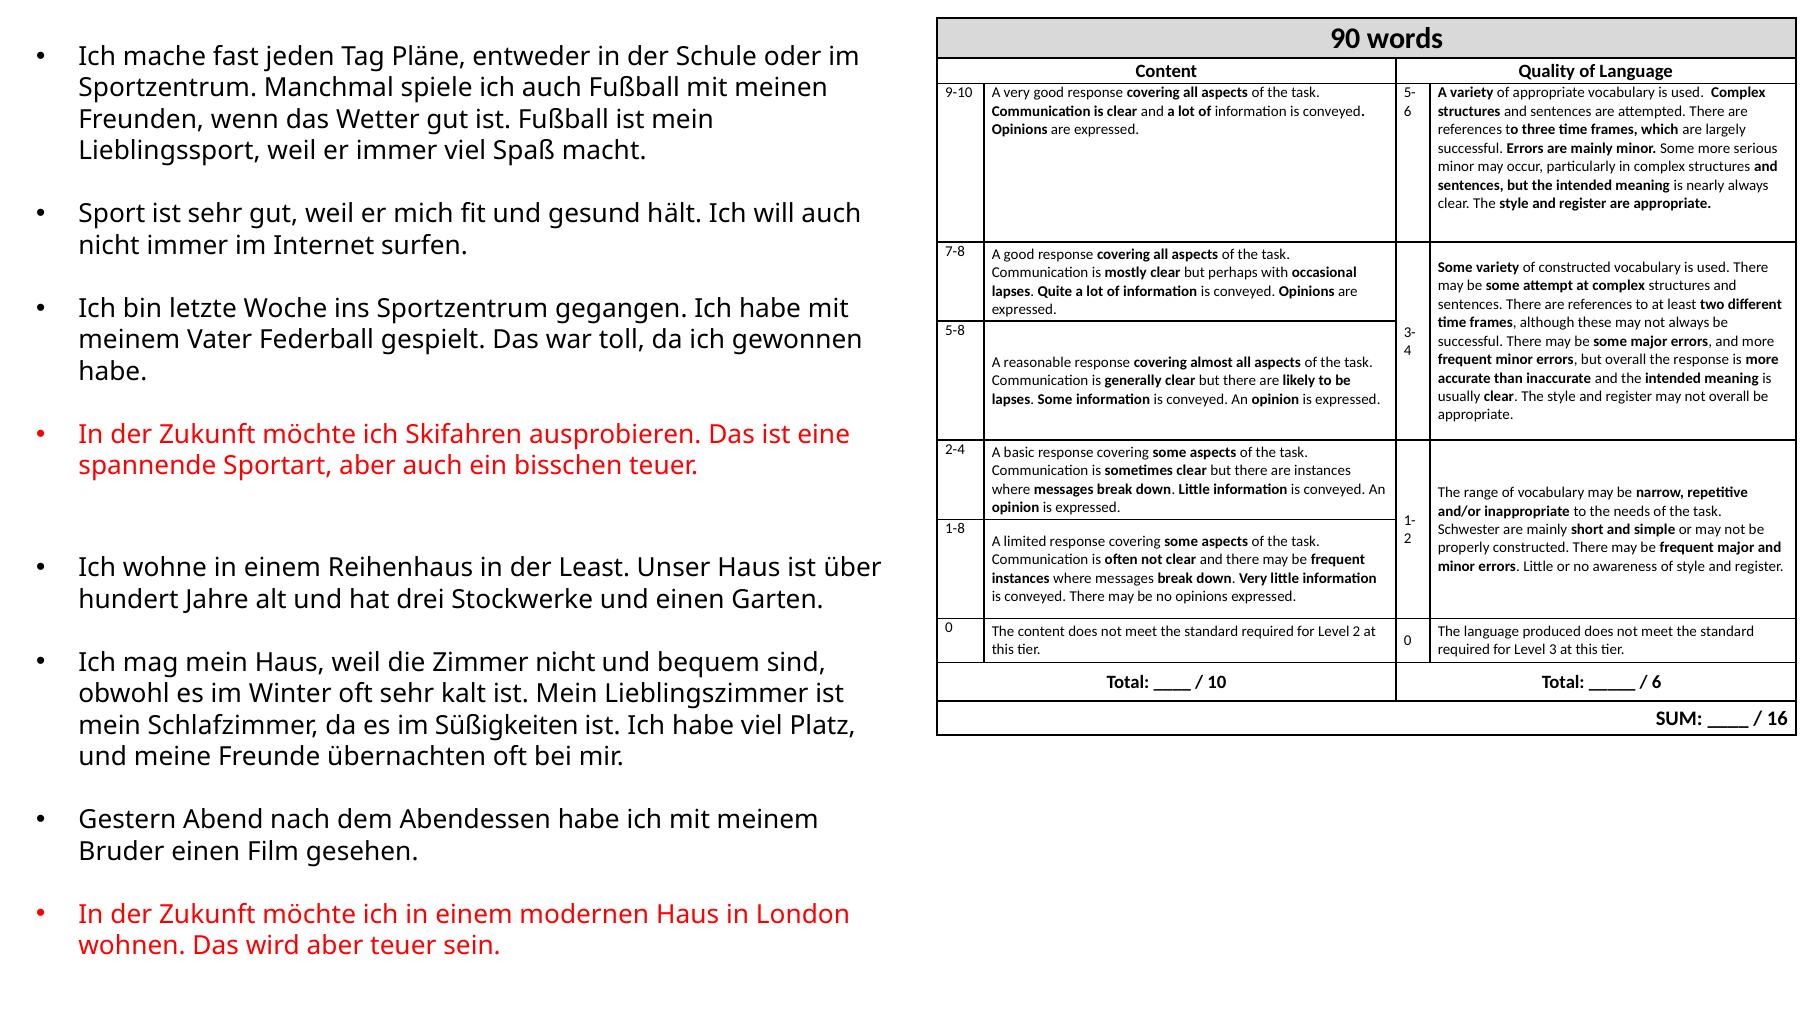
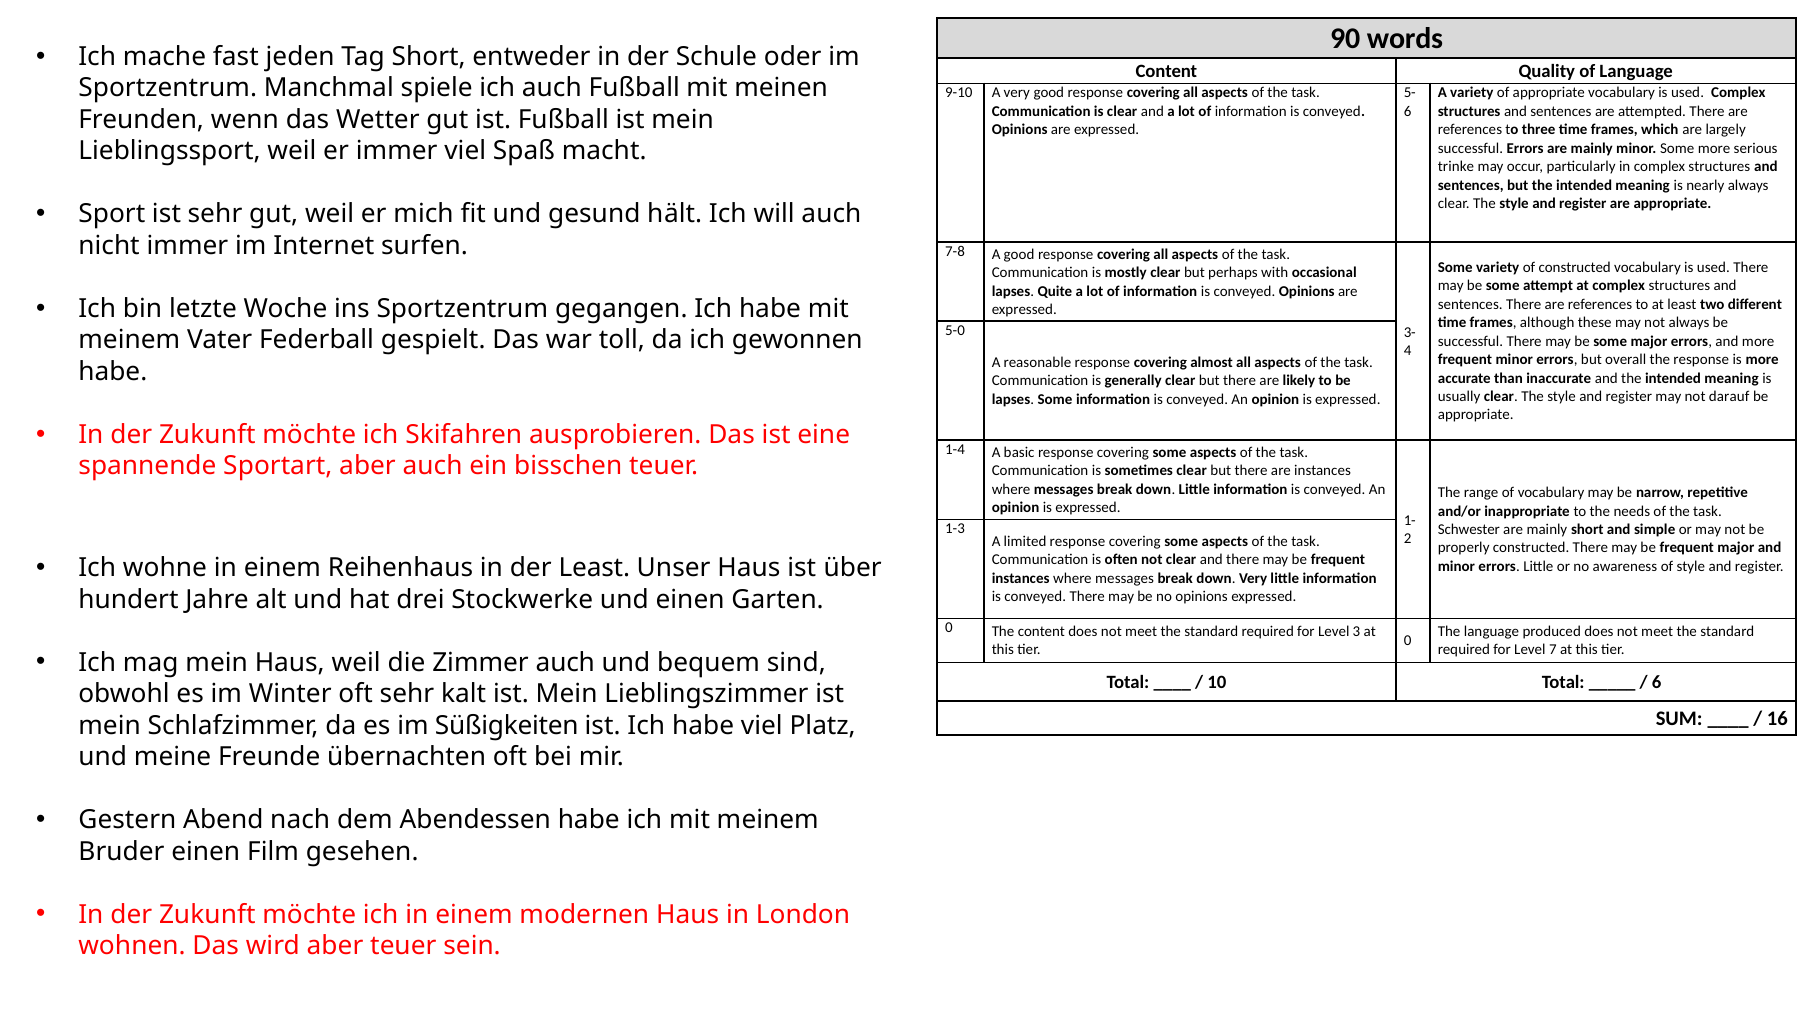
Tag Pläne: Pläne -> Short
minor at (1456, 167): minor -> trinke
5-8: 5-8 -> 5-0
not overall: overall -> darauf
2-4: 2-4 -> 1-4
1-8: 1-8 -> 1-3
Level 2: 2 -> 3
3: 3 -> 7
Zimmer nicht: nicht -> auch
